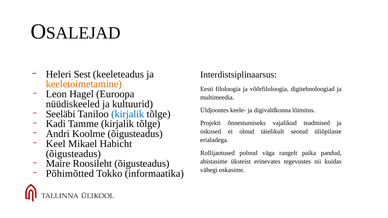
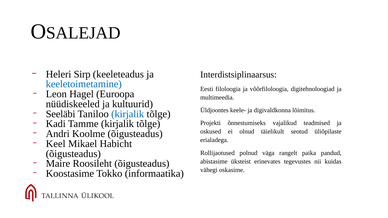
Sest: Sest -> Sirp
keeletoimetamine colour: orange -> blue
Põhimõtted: Põhimõtted -> Koostasime
